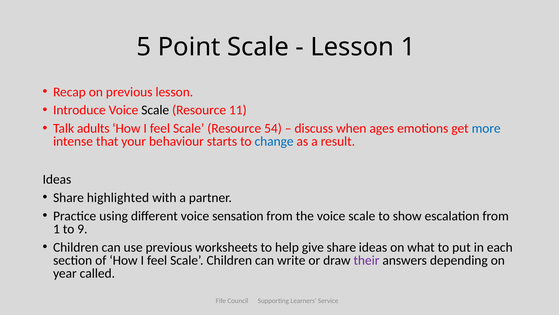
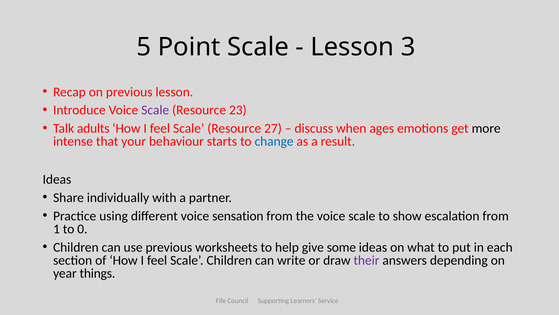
Lesson 1: 1 -> 3
Scale at (155, 110) colour: black -> purple
11: 11 -> 23
54: 54 -> 27
more colour: blue -> black
highlighted: highlighted -> individually
9: 9 -> 0
give share: share -> some
called: called -> things
